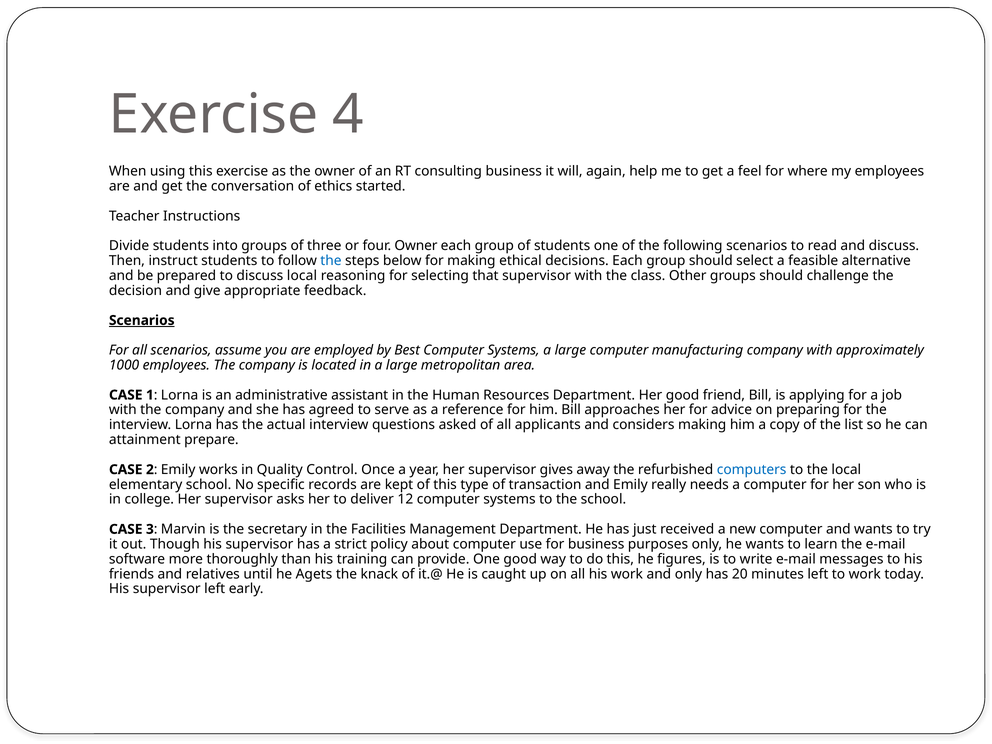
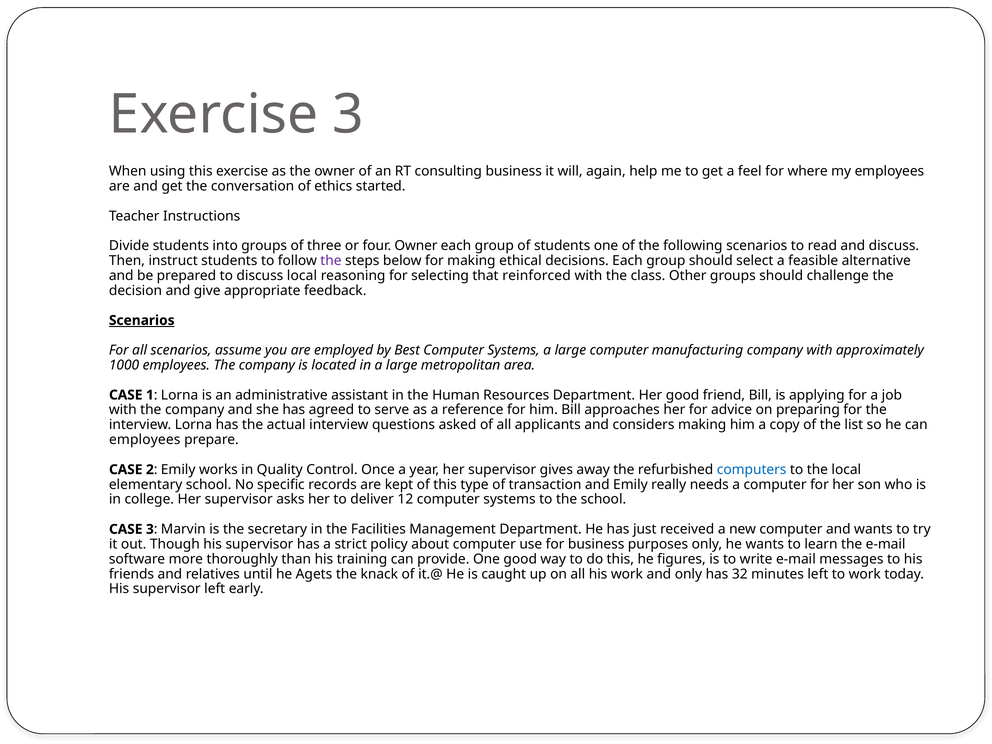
Exercise 4: 4 -> 3
the at (331, 261) colour: blue -> purple
that supervisor: supervisor -> reinforced
attainment at (145, 440): attainment -> employees
20: 20 -> 32
